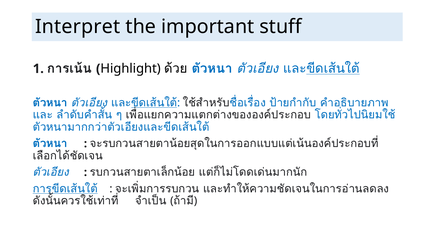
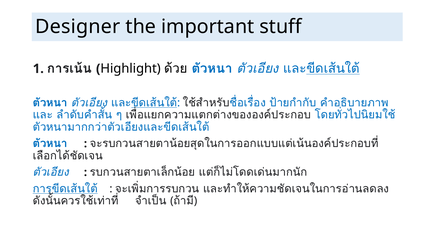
Interpret: Interpret -> Designer
